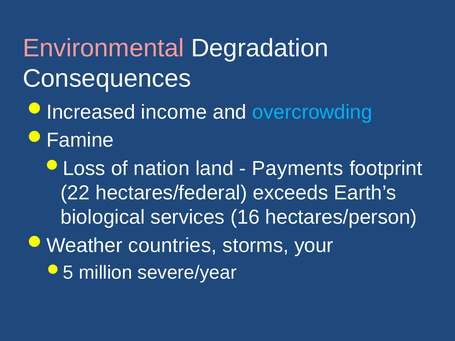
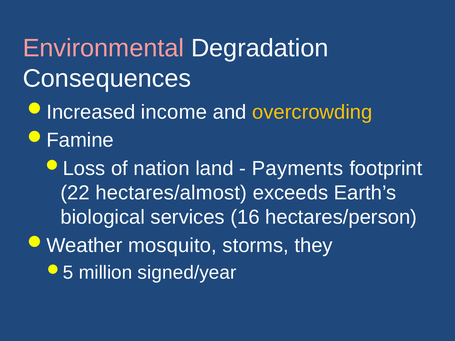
overcrowding colour: light blue -> yellow
hectares/federal: hectares/federal -> hectares/almost
countries: countries -> mosquito
your: your -> they
severe/year: severe/year -> signed/year
